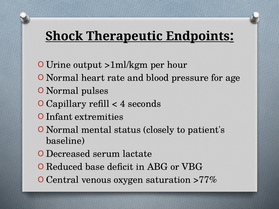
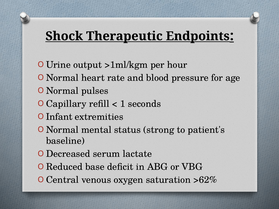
4: 4 -> 1
closely: closely -> strong
>77%: >77% -> >62%
